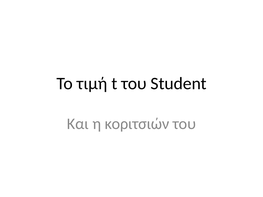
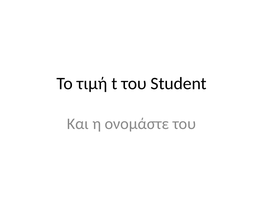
κοριτσιών: κοριτσιών -> ονομάστε
